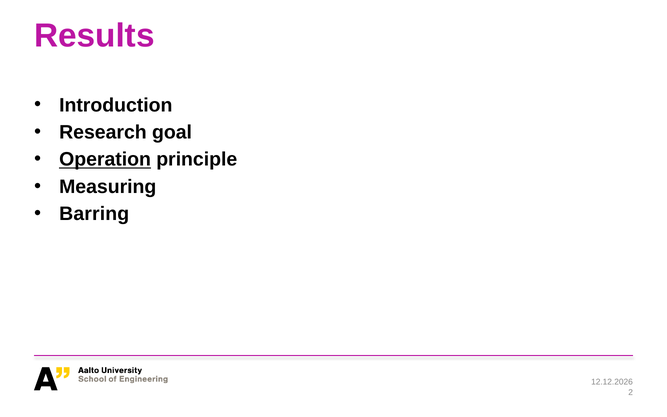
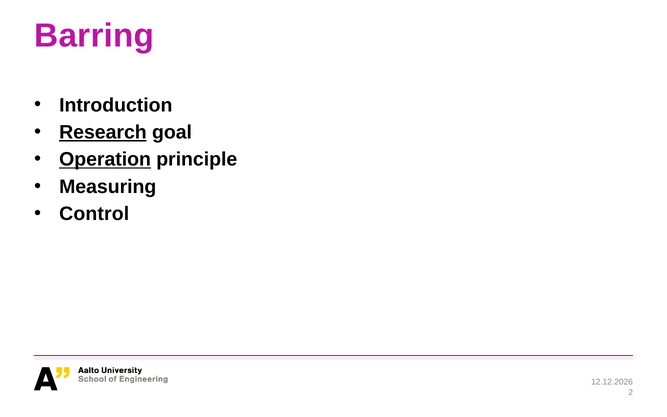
Results: Results -> Barring
Research underline: none -> present
Barring: Barring -> Control
